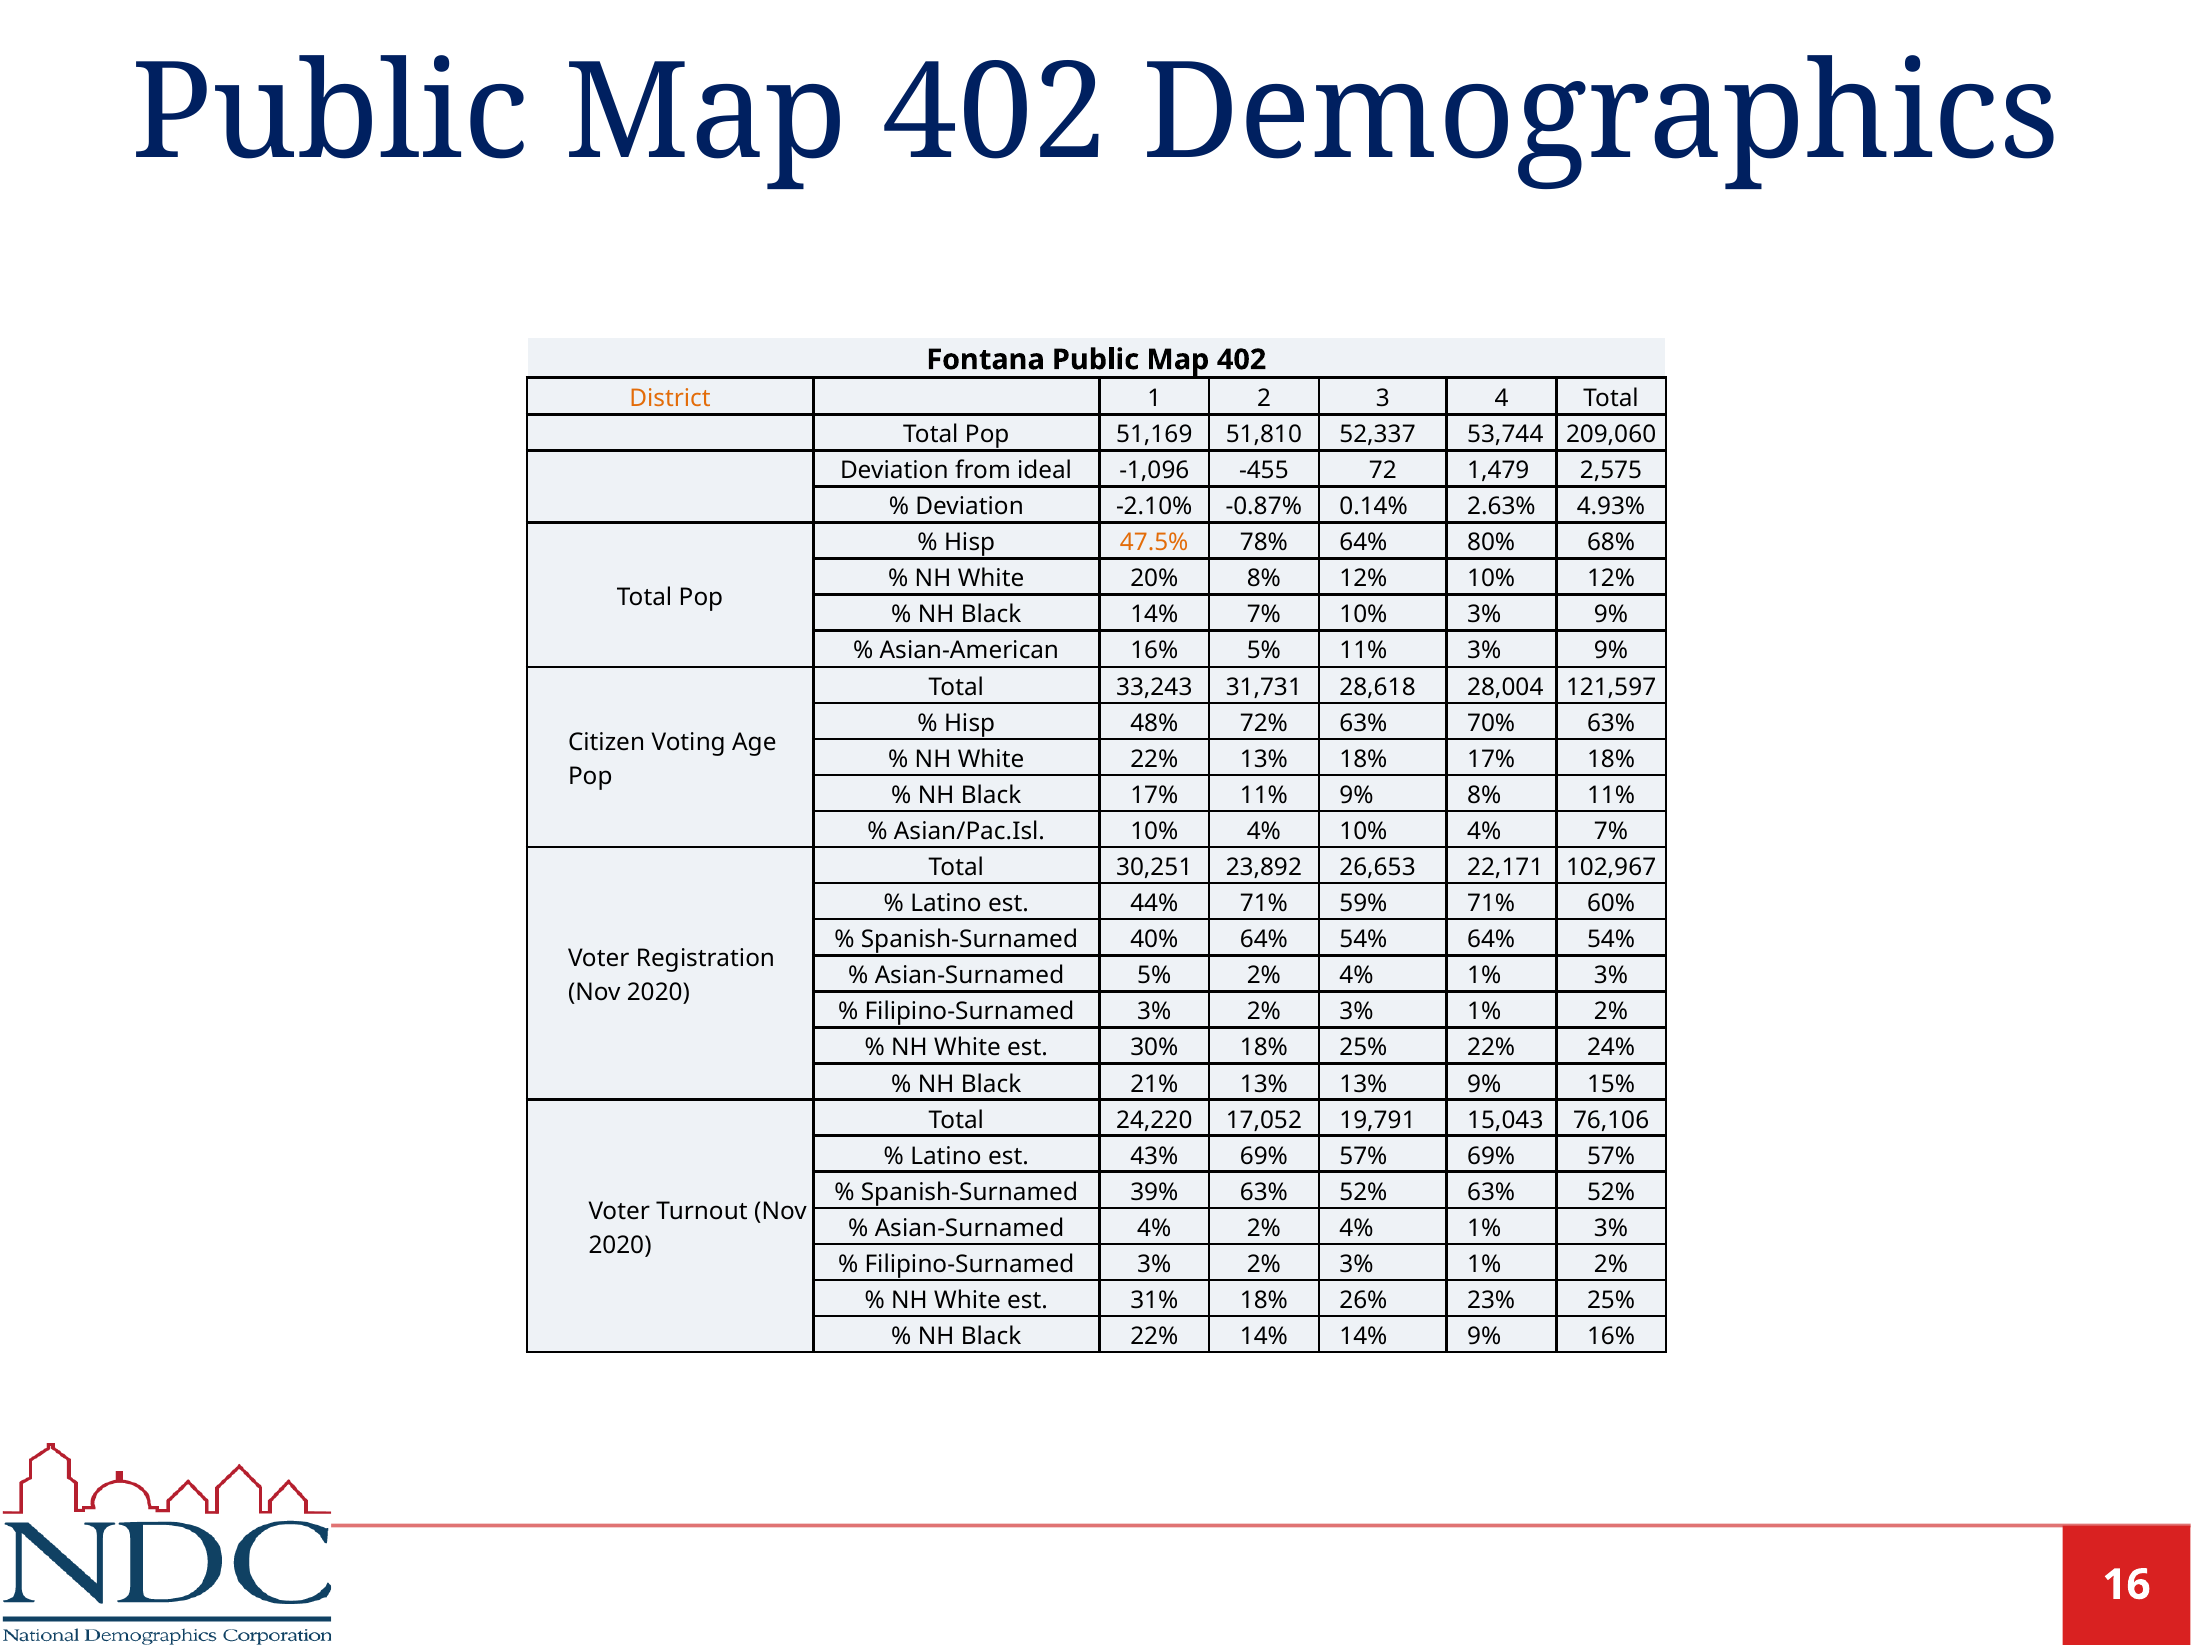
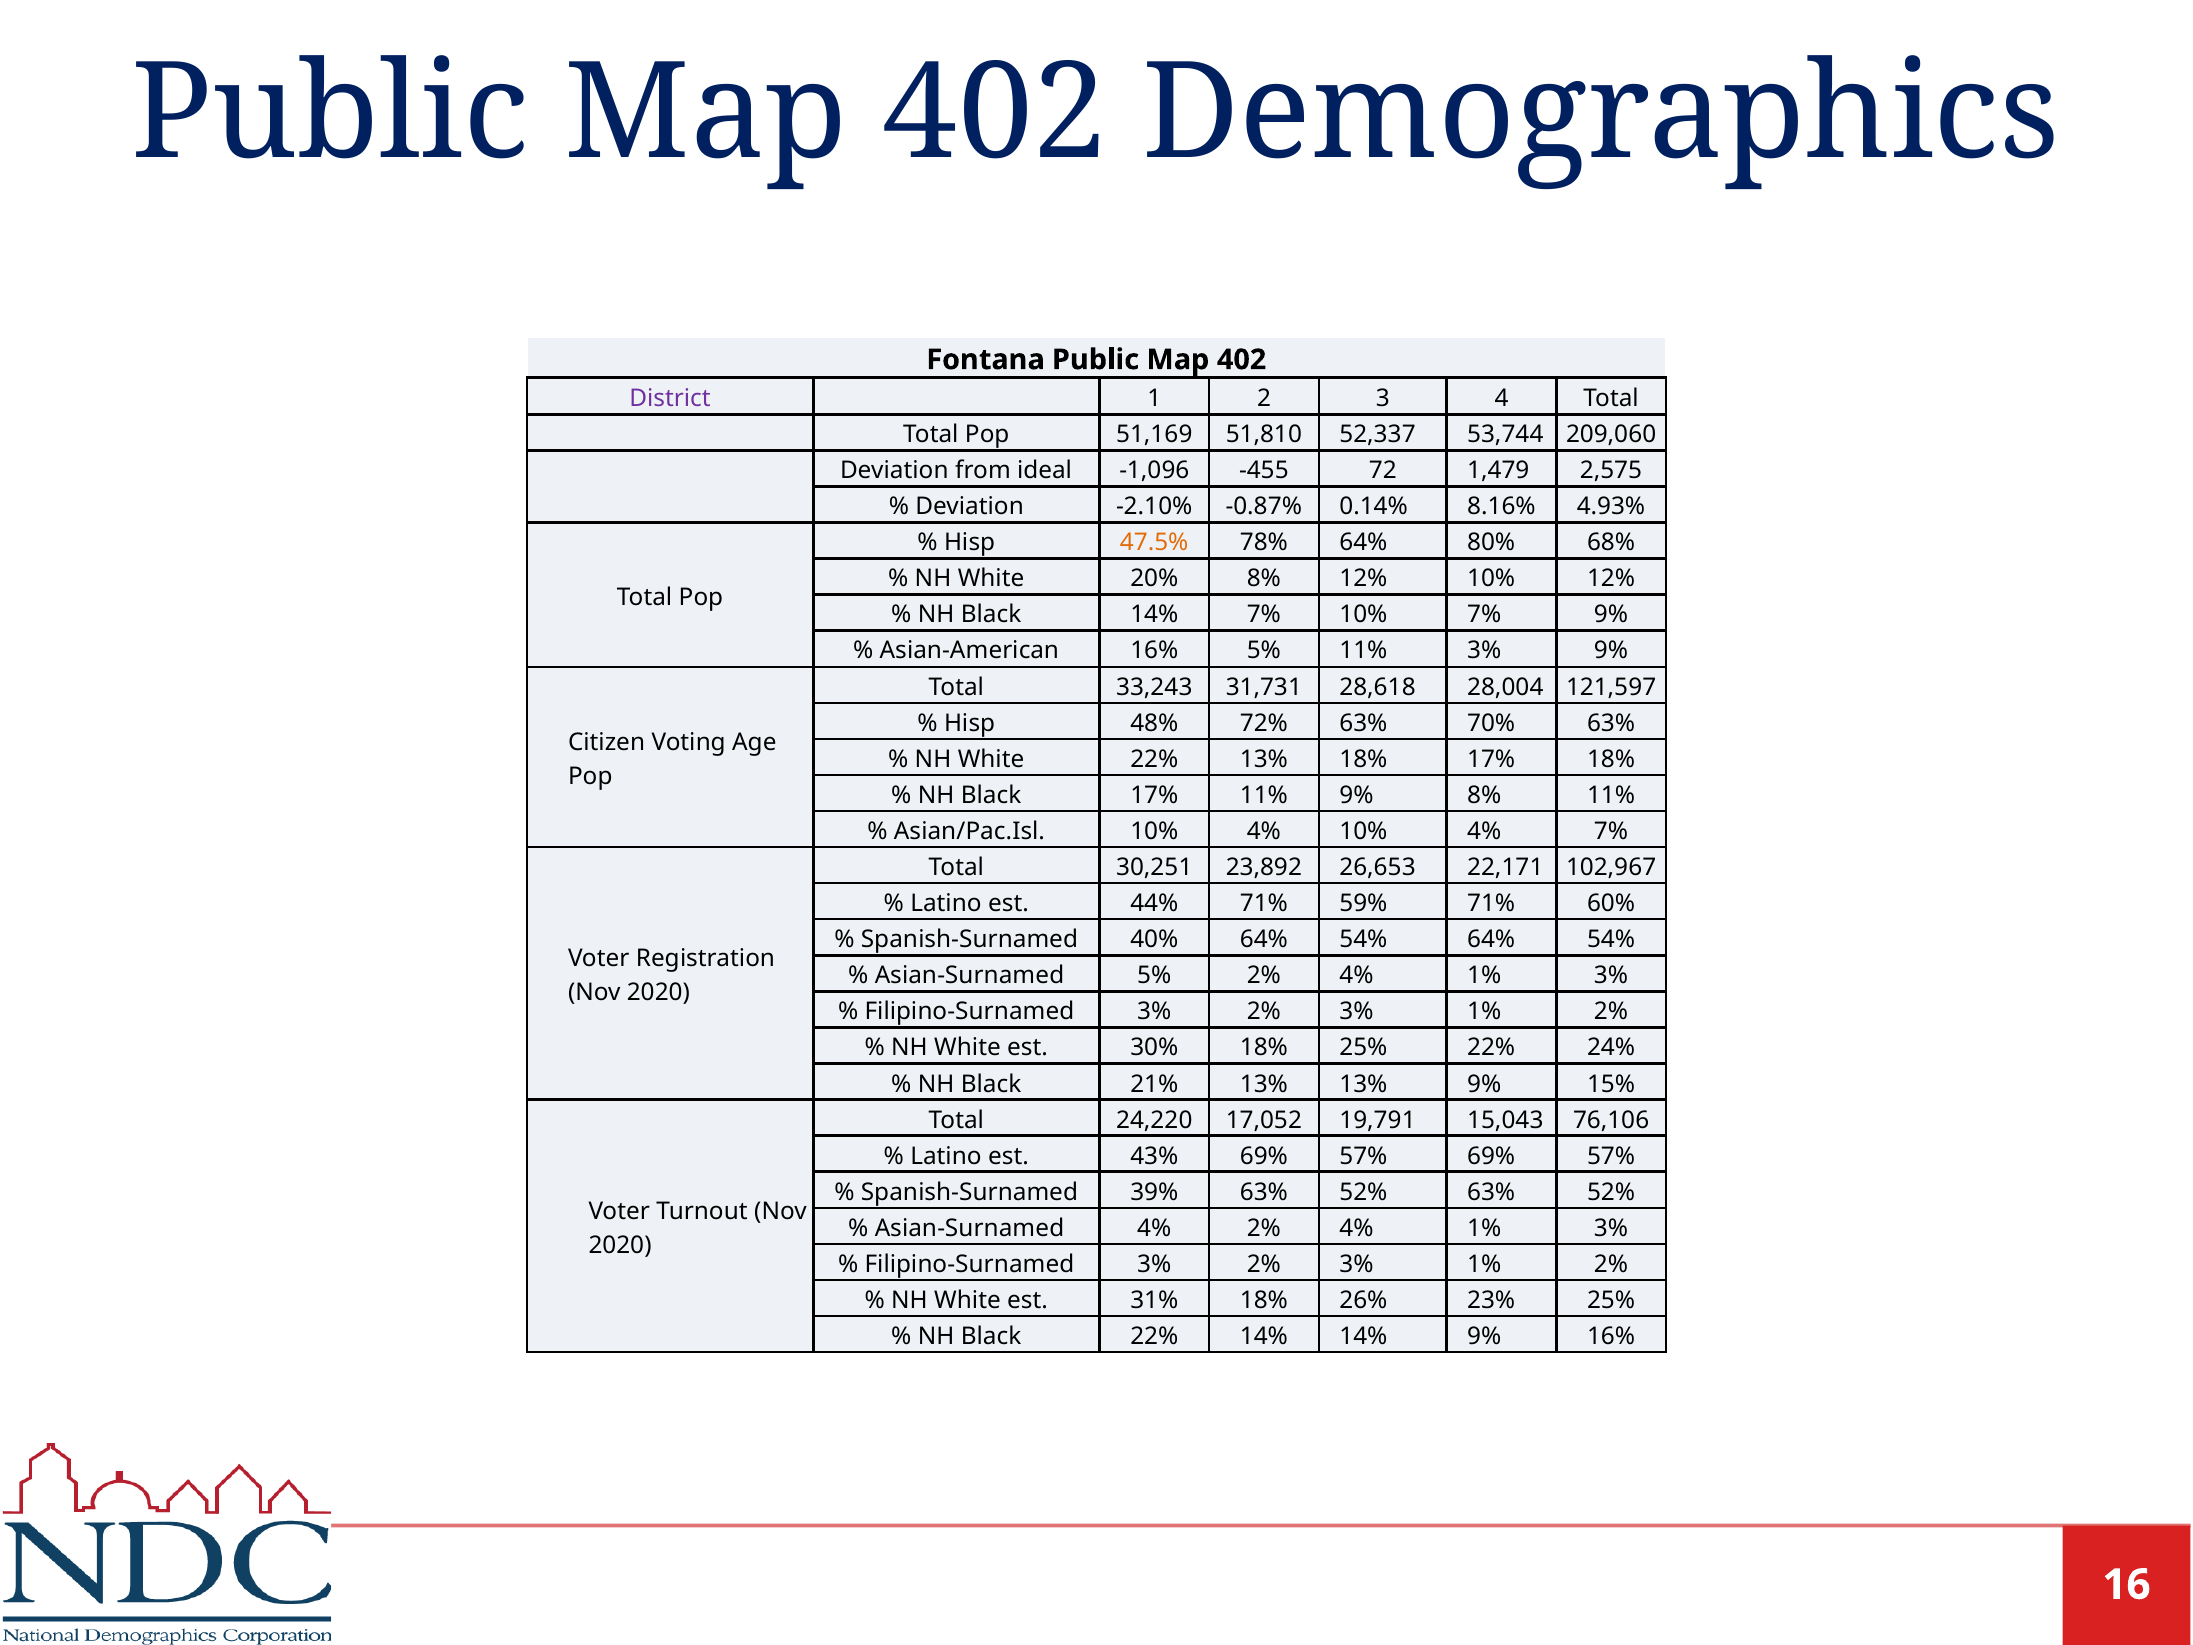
District colour: orange -> purple
2.63%: 2.63% -> 8.16%
10% 3%: 3% -> 7%
